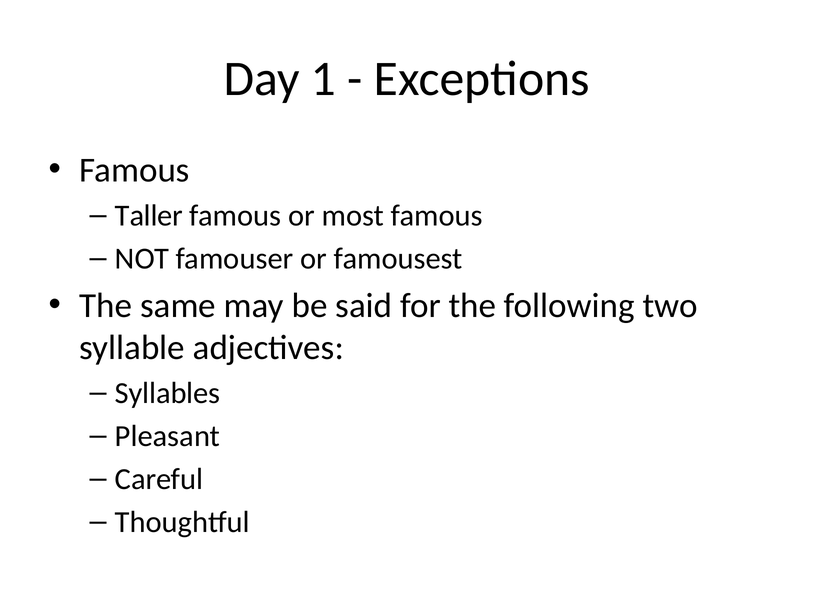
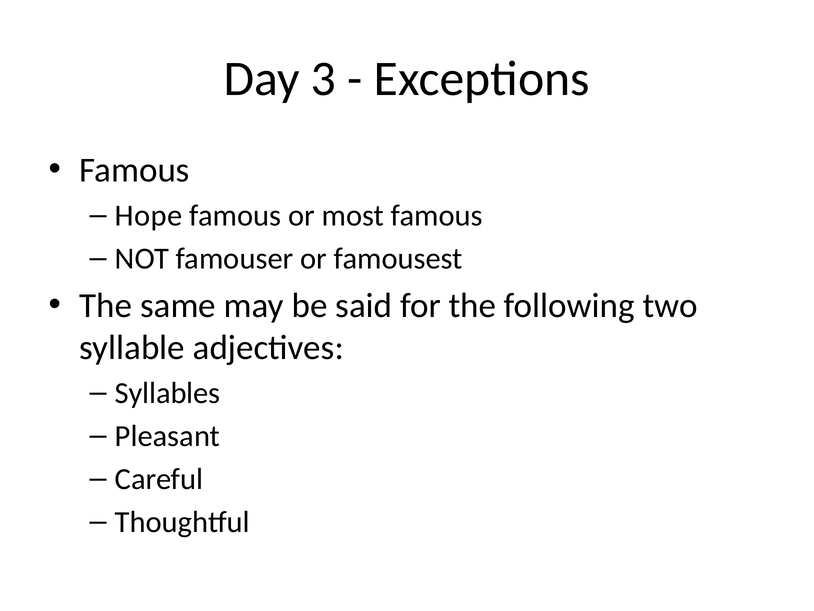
1: 1 -> 3
Taller: Taller -> Hope
